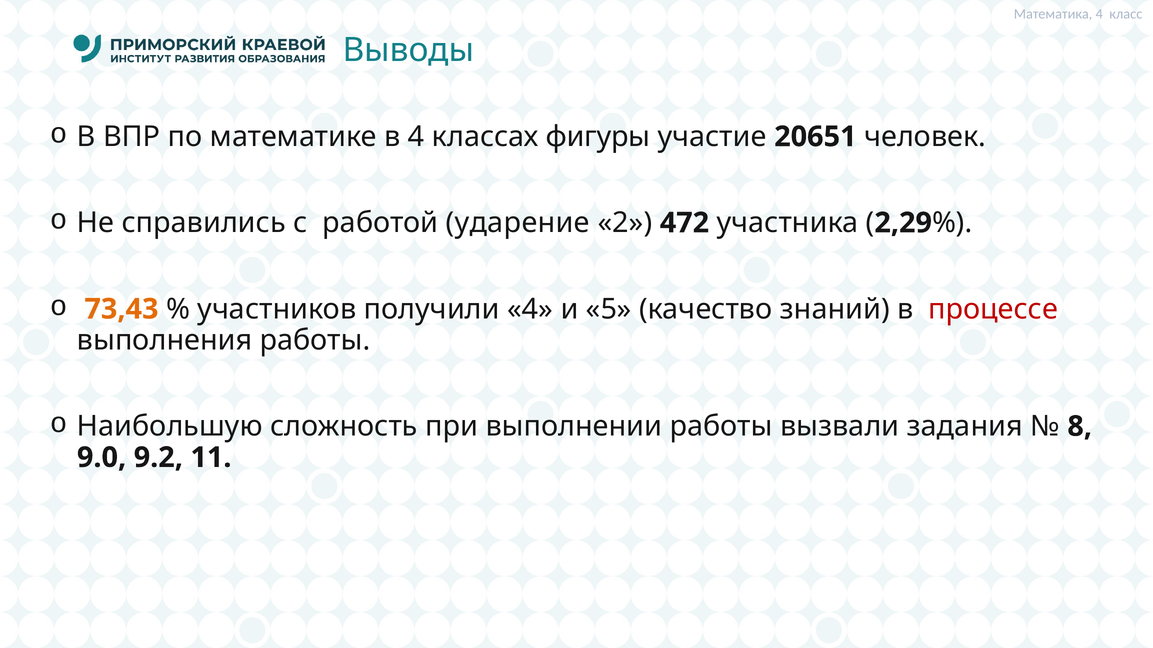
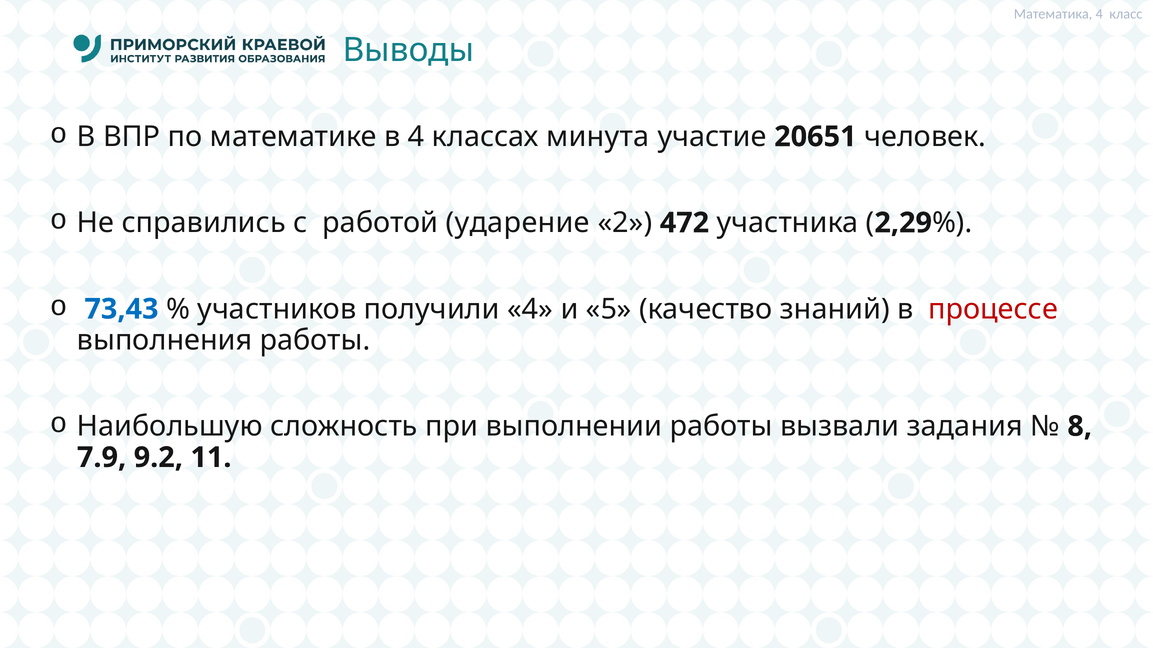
фигуры: фигуры -> минута
73,43 colour: orange -> blue
9.0: 9.0 -> 7.9
